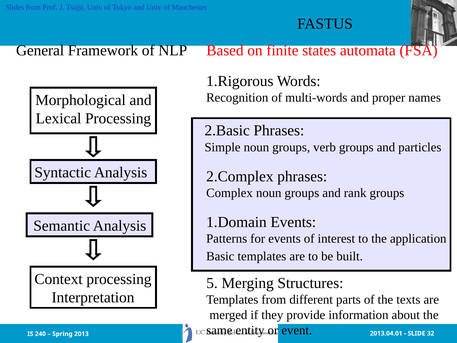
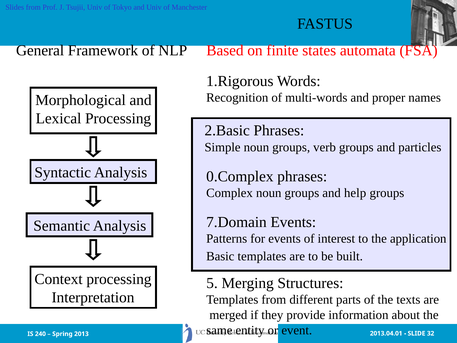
2.Complex: 2.Complex -> 0.Complex
rank: rank -> help
1.Domain: 1.Domain -> 7.Domain
